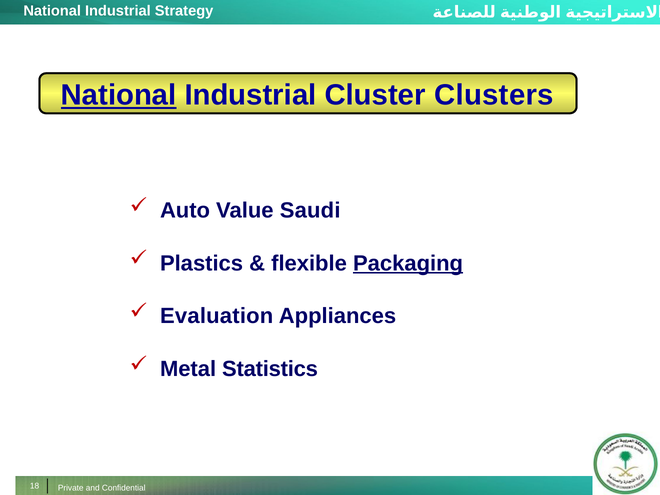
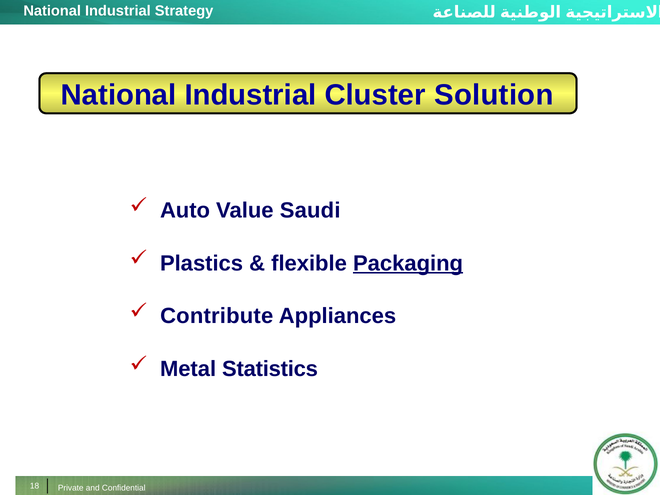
National at (119, 95) underline: present -> none
Clusters: Clusters -> Solution
Evaluation: Evaluation -> Contribute
